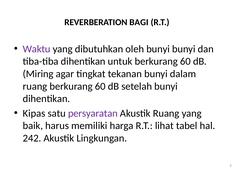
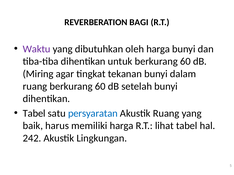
oleh bunyi: bunyi -> harga
Kipas at (34, 114): Kipas -> Tabel
persyaratan colour: purple -> blue
